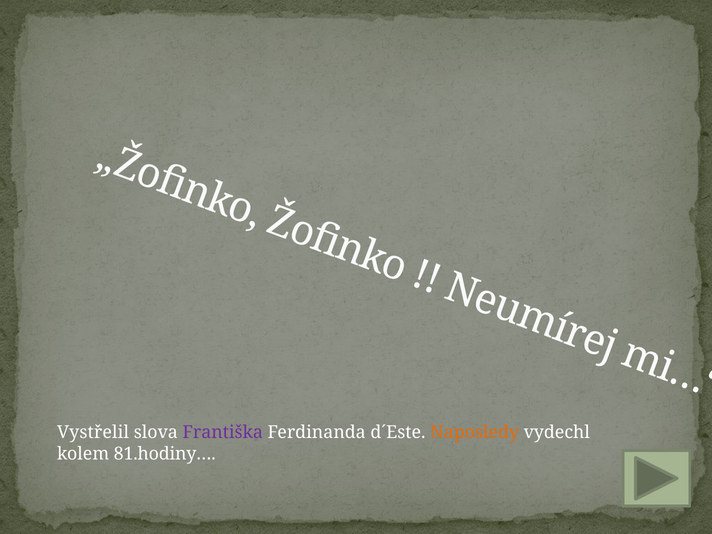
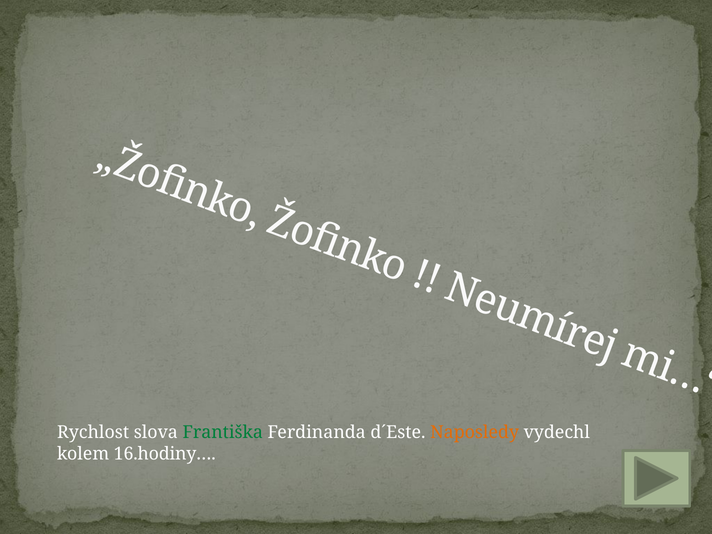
Vystřelil: Vystřelil -> Rychlost
Františka colour: purple -> green
81.hodiny…: 81.hodiny… -> 16.hodiny…
